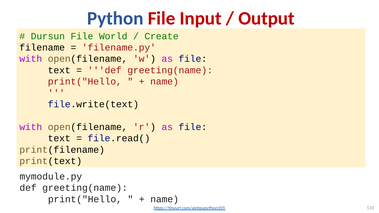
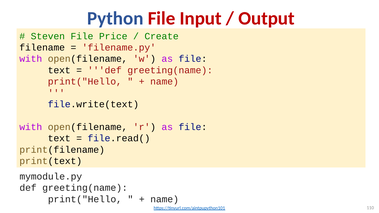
Dursun: Dursun -> Steven
World: World -> Price
